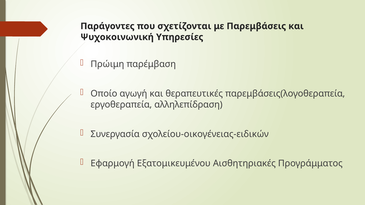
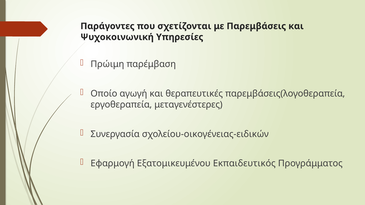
αλληλεπίδραση: αλληλεπίδραση -> μεταγενέστερες
Αισθητηριακές: Αισθητηριακές -> Εκπαιδευτικός
